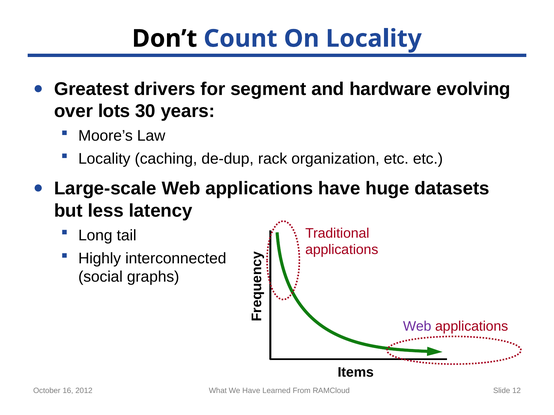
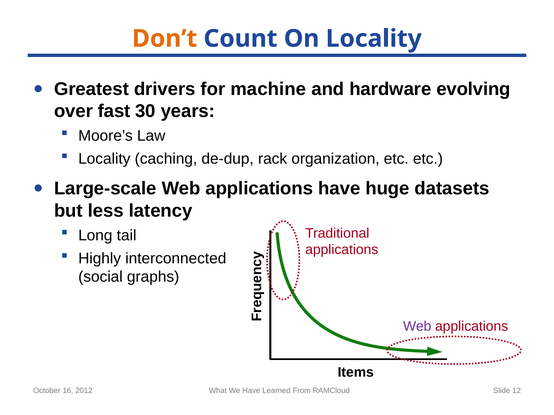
Don’t colour: black -> orange
segment: segment -> machine
lots: lots -> fast
